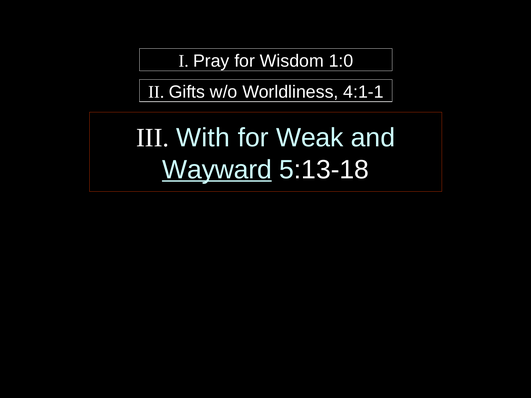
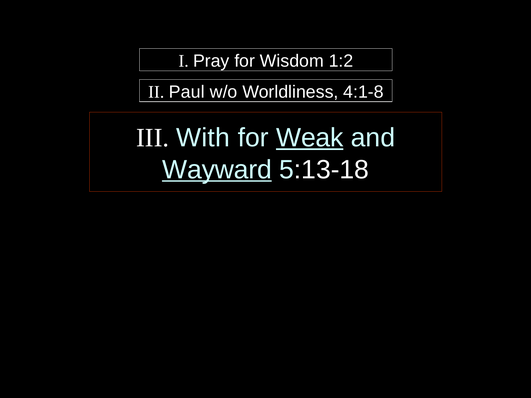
1:0: 1:0 -> 1:2
Gifts: Gifts -> Paul
4:1-1: 4:1-1 -> 4:1-8
Weak underline: none -> present
